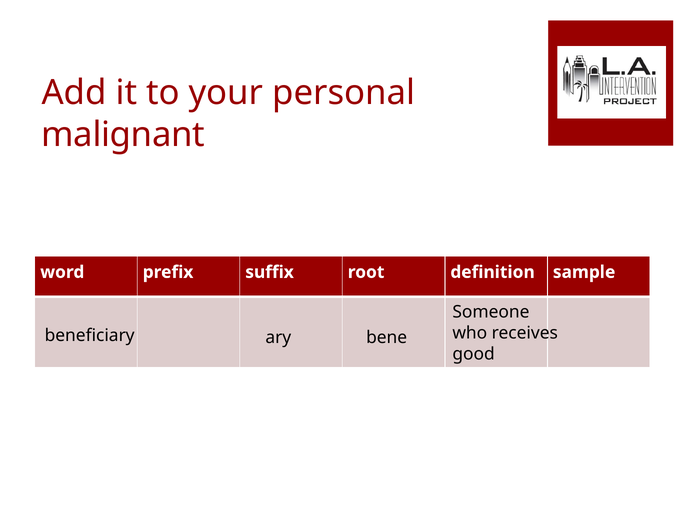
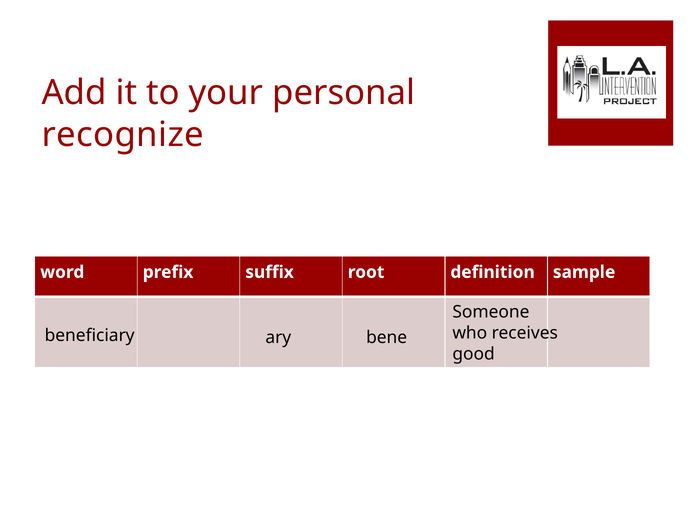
malignant: malignant -> recognize
